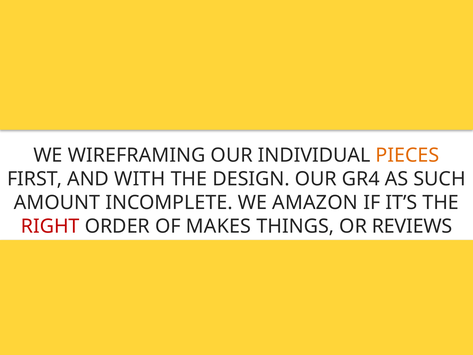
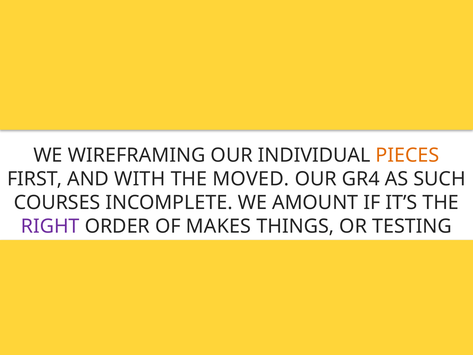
DESIGN: DESIGN -> MOVED
AMOUNT: AMOUNT -> COURSES
AMAZON: AMAZON -> AMOUNT
RIGHT colour: red -> purple
REVIEWS: REVIEWS -> TESTING
